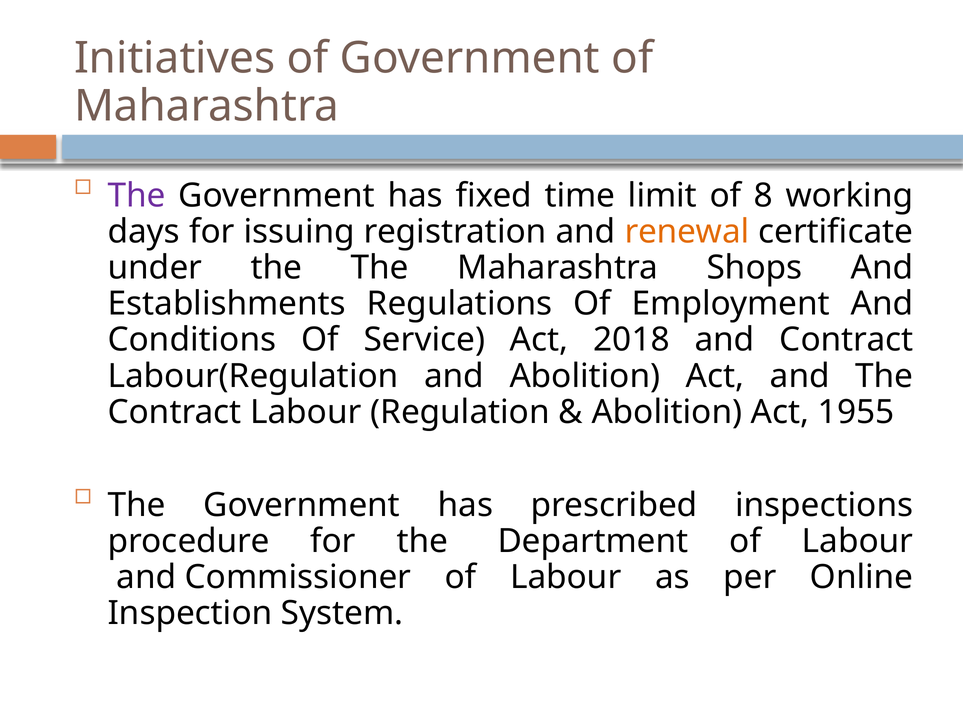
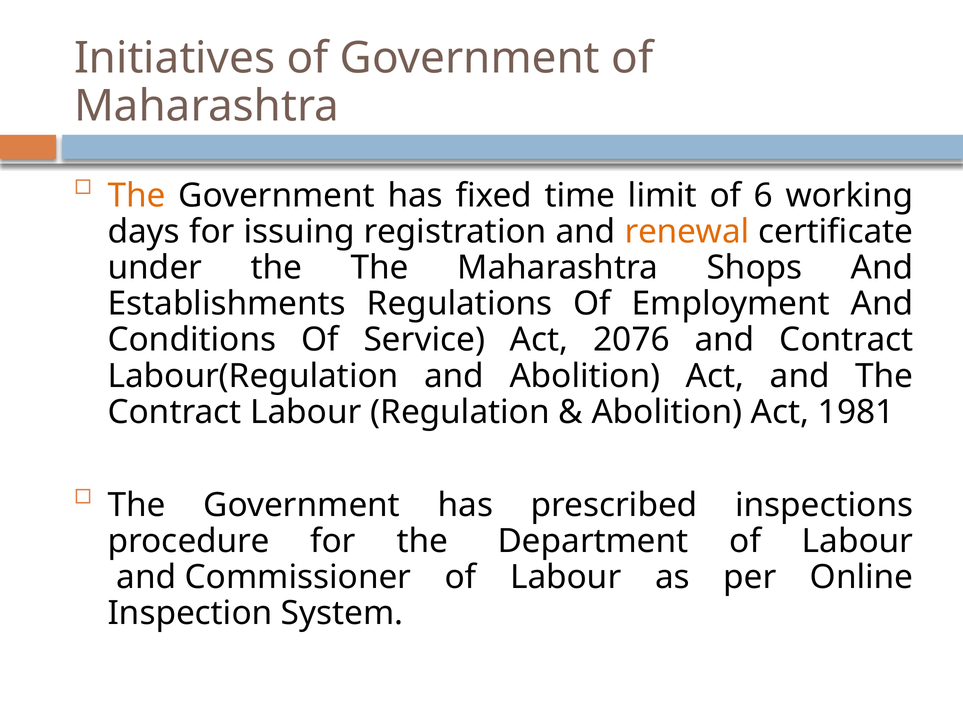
The at (137, 196) colour: purple -> orange
8: 8 -> 6
2018: 2018 -> 2076
1955: 1955 -> 1981
